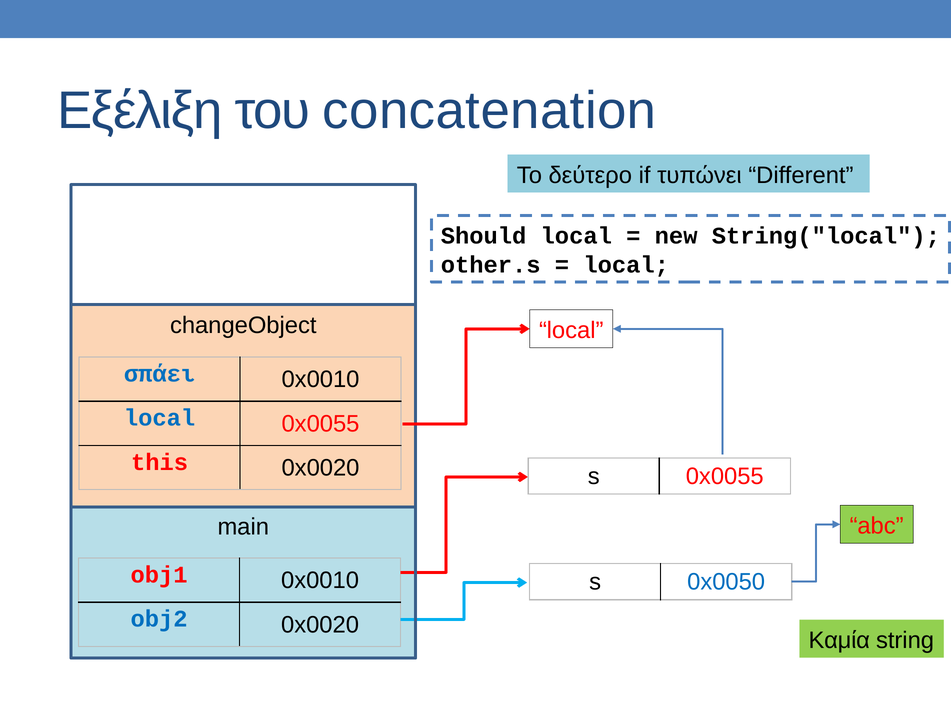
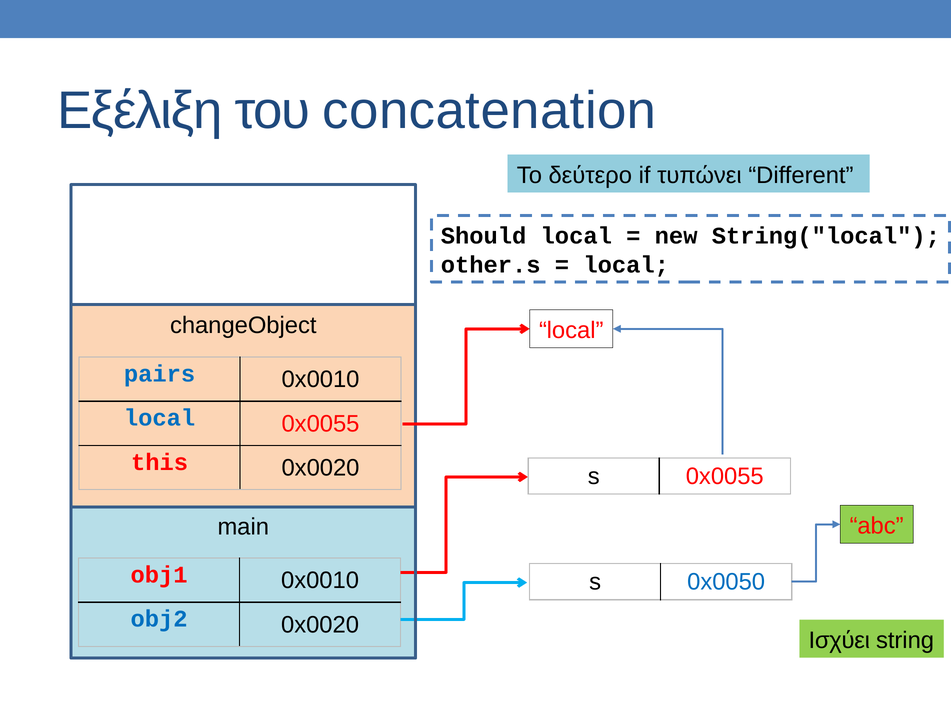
σπάει: σπάει -> pairs
Καμία: Καμία -> Ισχύει
